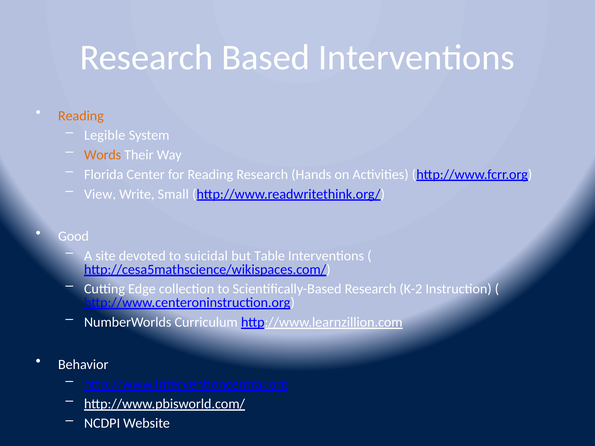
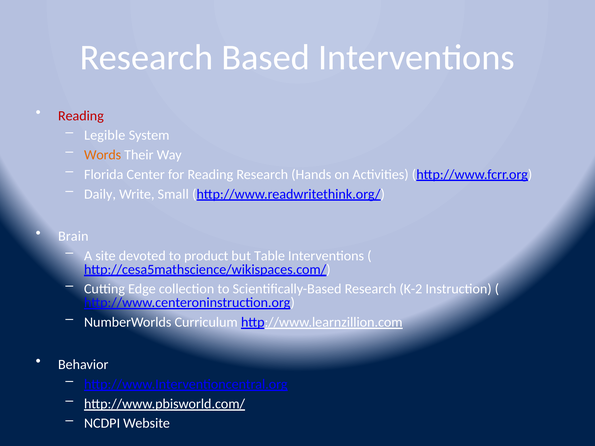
Reading at (81, 116) colour: orange -> red
View: View -> Daily
Good: Good -> Brain
suicidal: suicidal -> product
